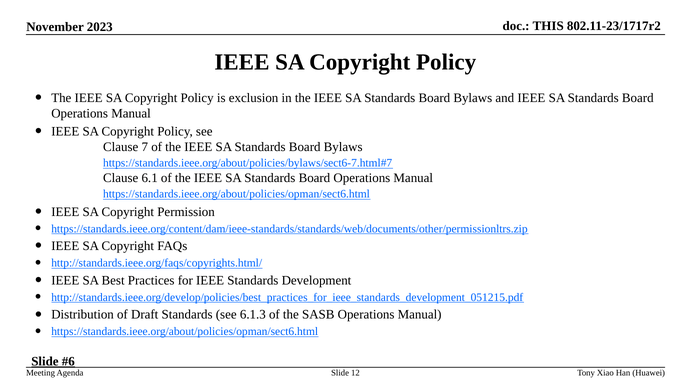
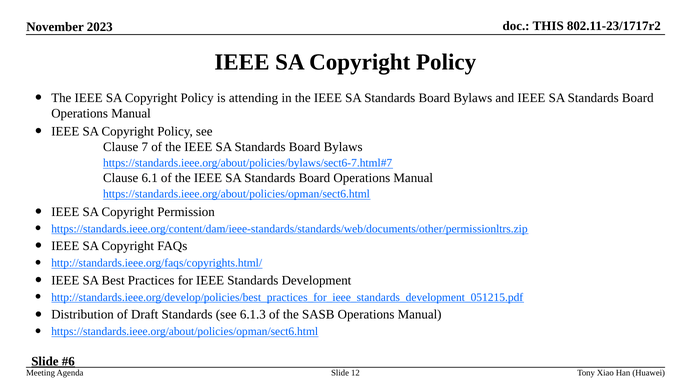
exclusion: exclusion -> attending
